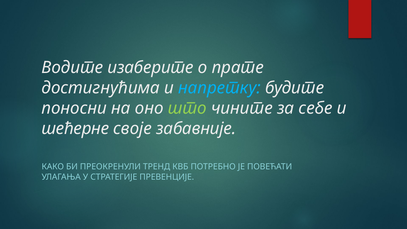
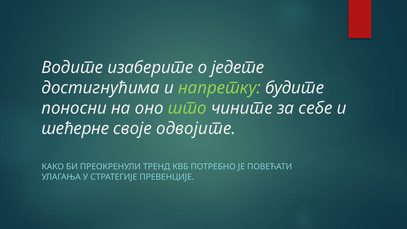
прате: прате -> једете
напретку colour: light blue -> light green
забавније: забавније -> одвојите
